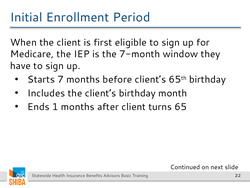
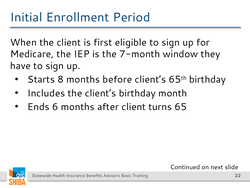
7: 7 -> 8
1: 1 -> 6
